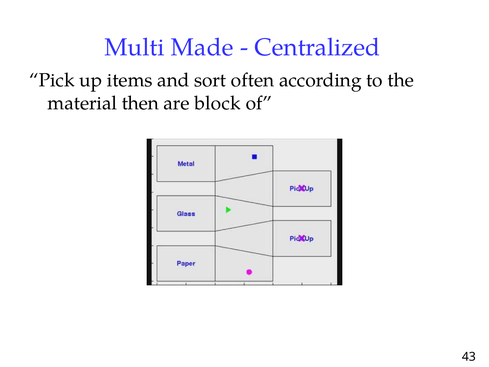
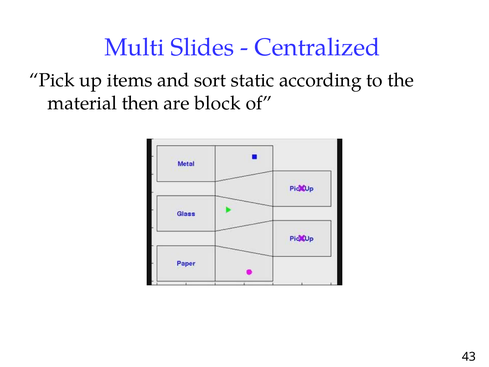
Made: Made -> Slides
often: often -> static
